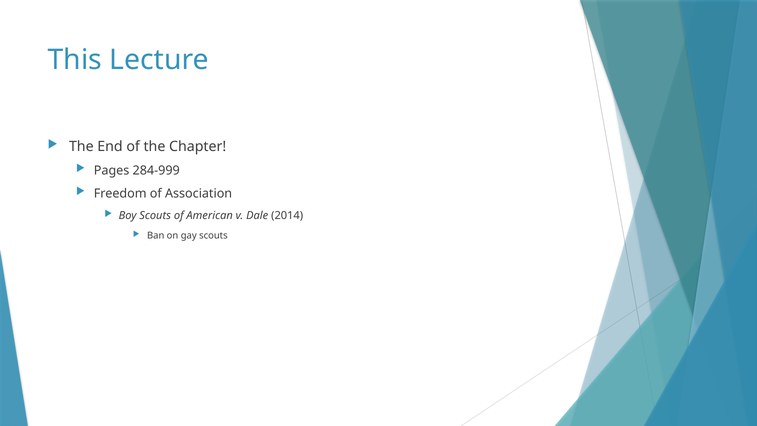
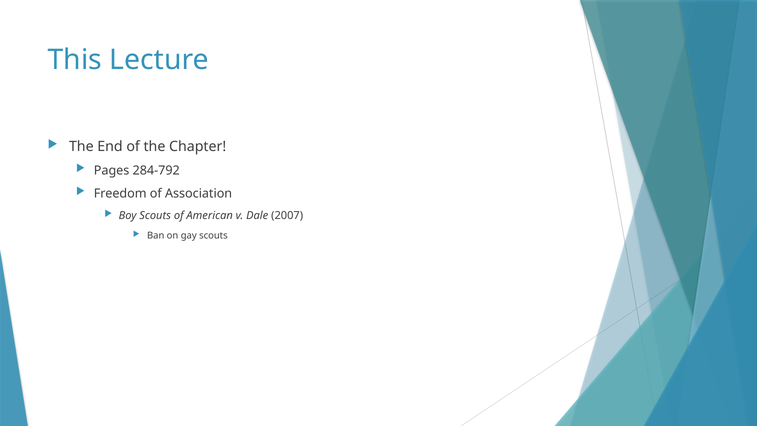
284-999: 284-999 -> 284-792
2014: 2014 -> 2007
